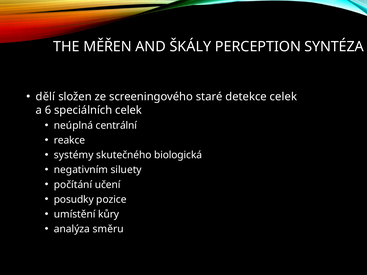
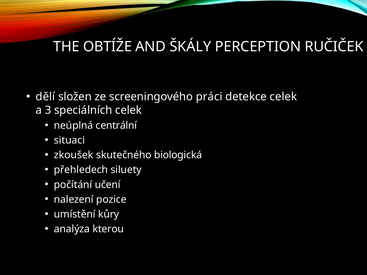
MĚŘEN: MĚŘEN -> OBTÍŽE
SYNTÉZA: SYNTÉZA -> RUČIČEK
staré: staré -> práci
6: 6 -> 3
reakce: reakce -> situaci
systémy: systémy -> zkoušek
negativním: negativním -> přehledech
posudky: posudky -> nalezení
směru: směru -> kterou
